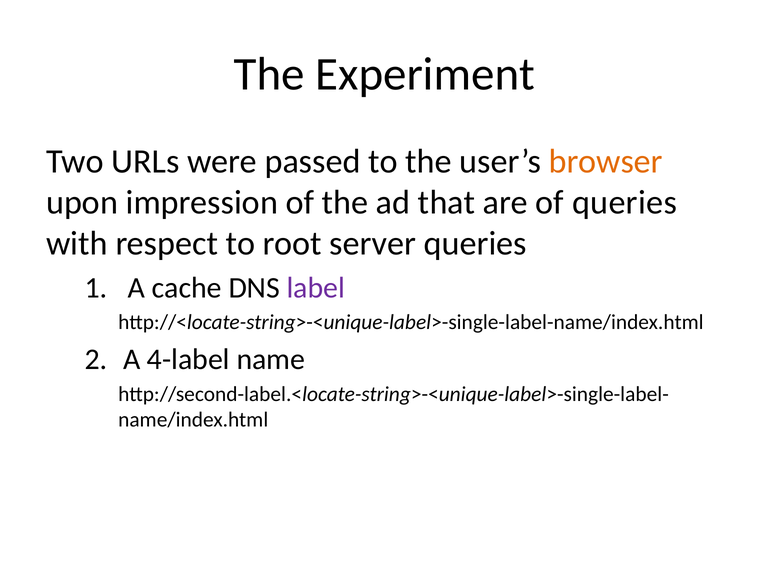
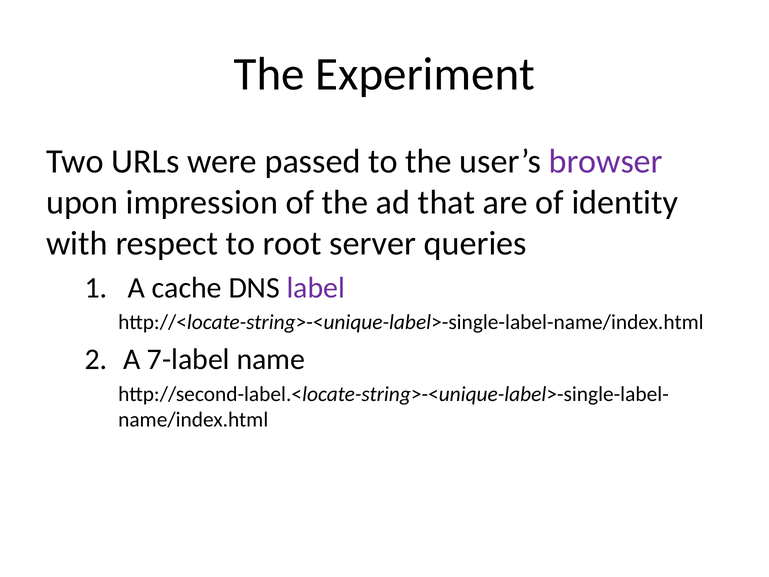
browser colour: orange -> purple
of queries: queries -> identity
4-label: 4-label -> 7-label
